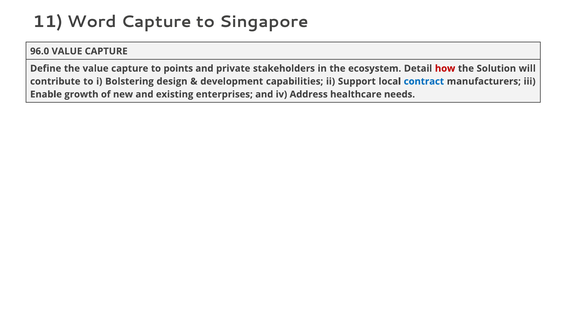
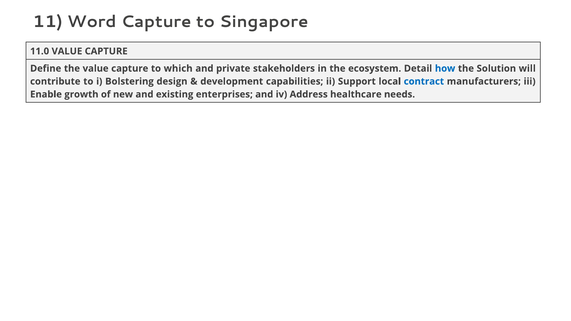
96.0: 96.0 -> 11.0
points: points -> which
how colour: red -> blue
